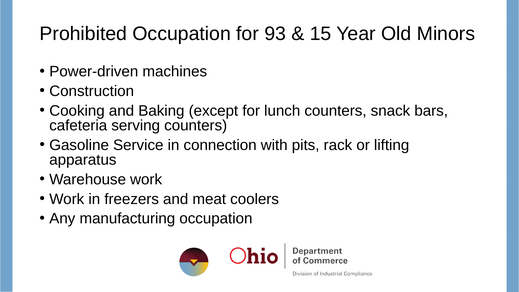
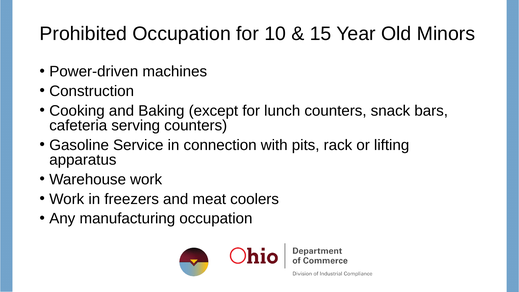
93: 93 -> 10
